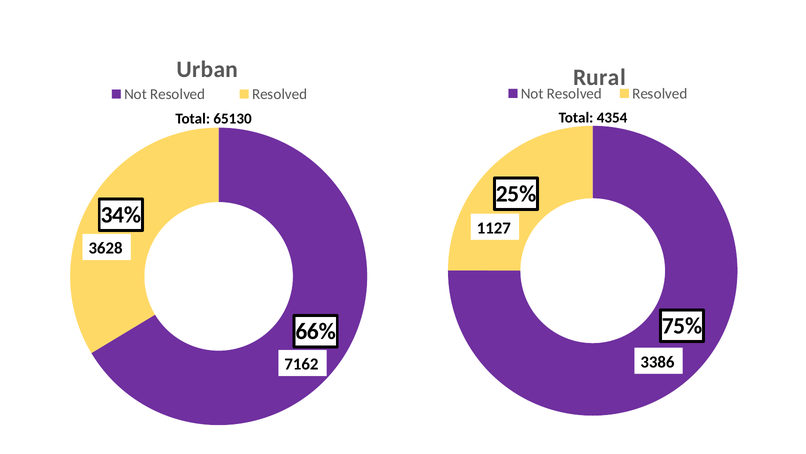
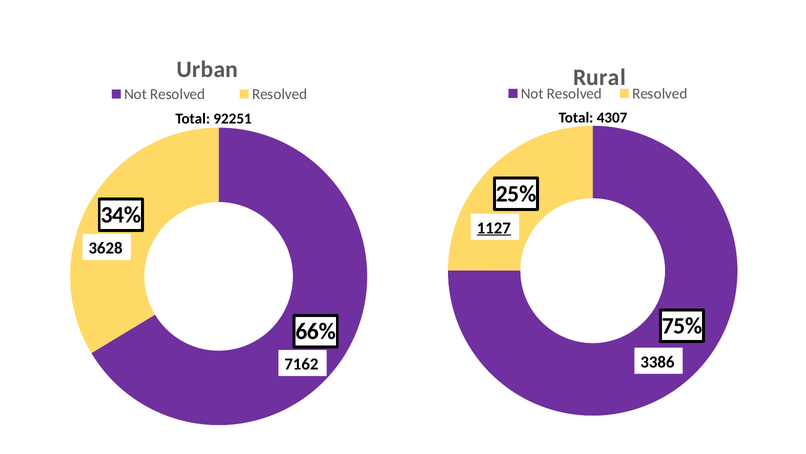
4354: 4354 -> 4307
65130: 65130 -> 92251
1127 underline: none -> present
